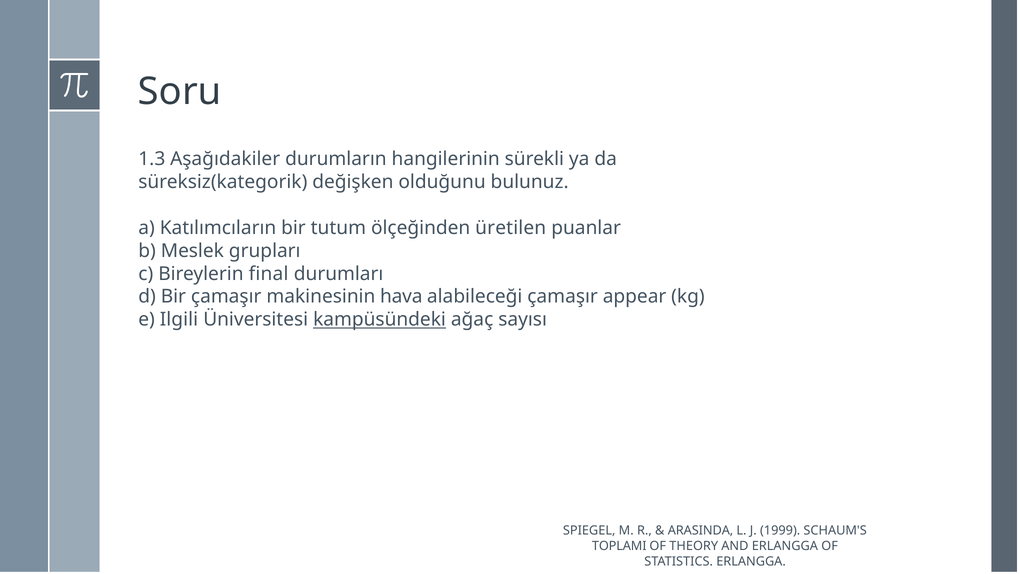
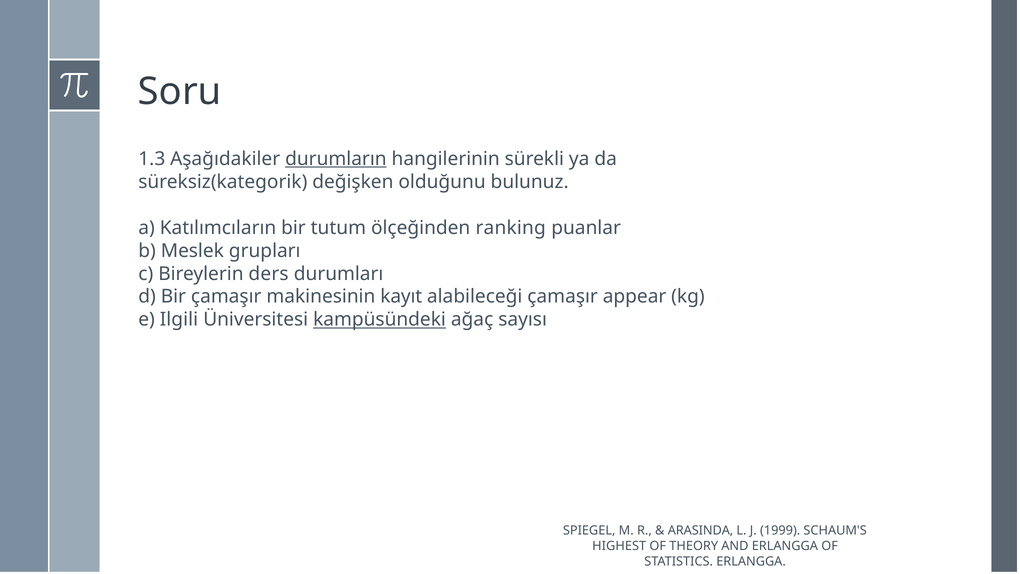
durumların underline: none -> present
üretilen: üretilen -> ranking
final: final -> ders
hava: hava -> kayıt
TOPLAMI: TOPLAMI -> HIGHEST
